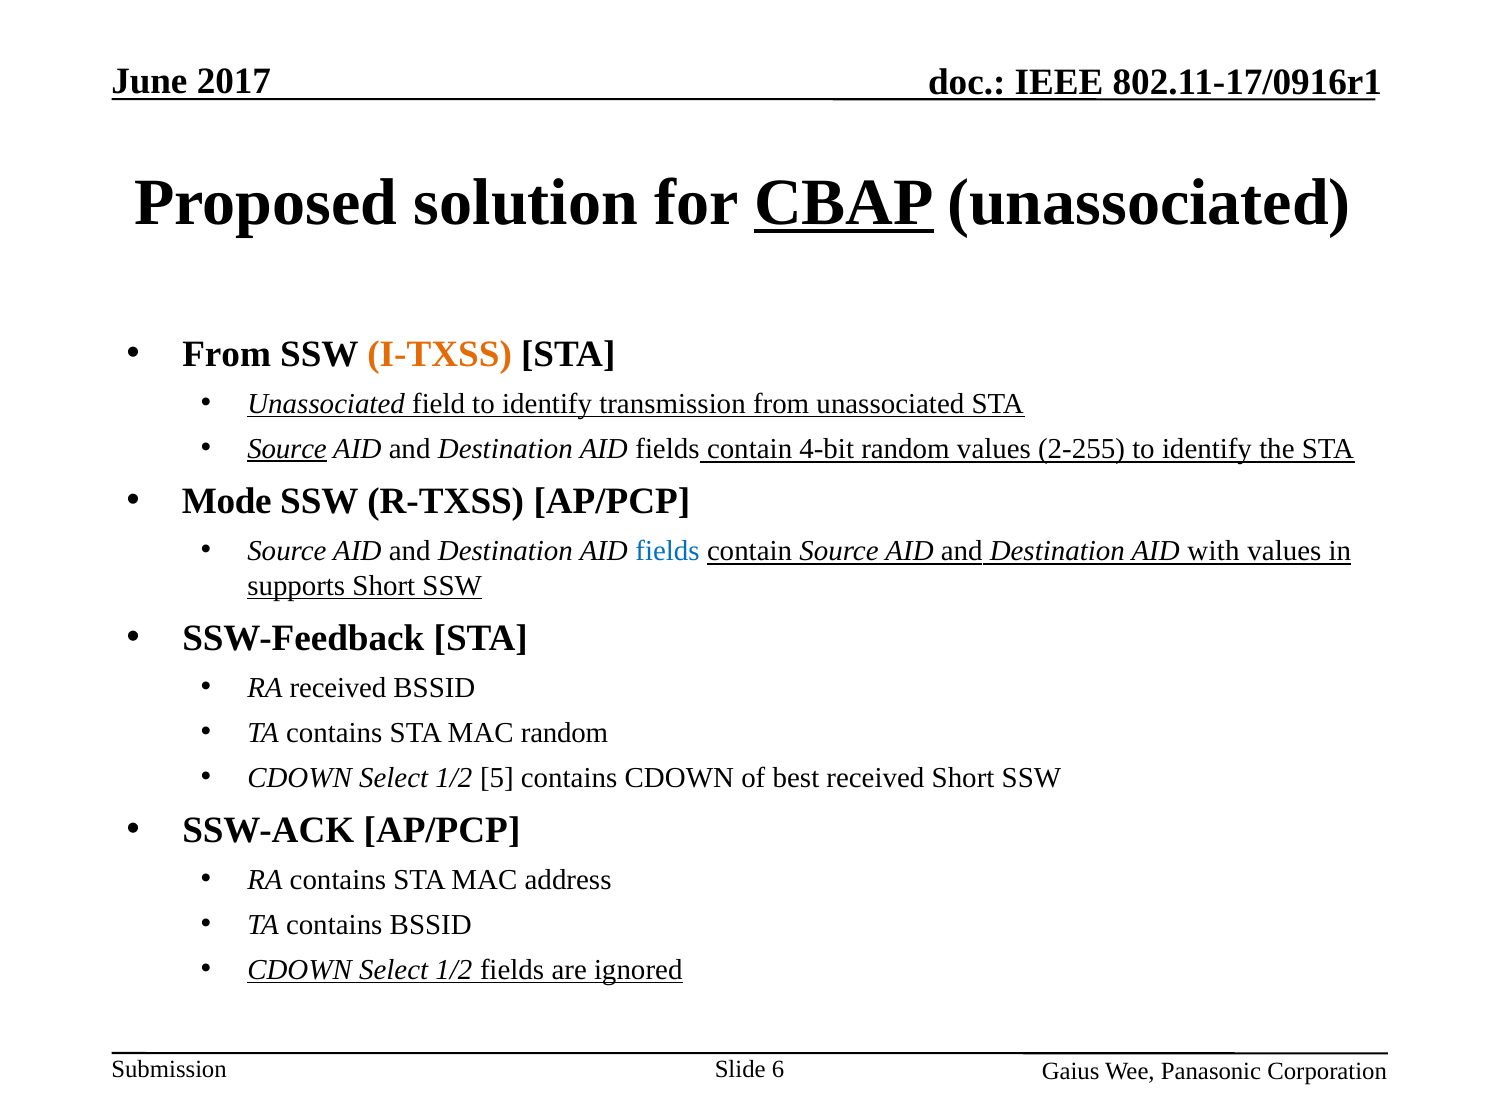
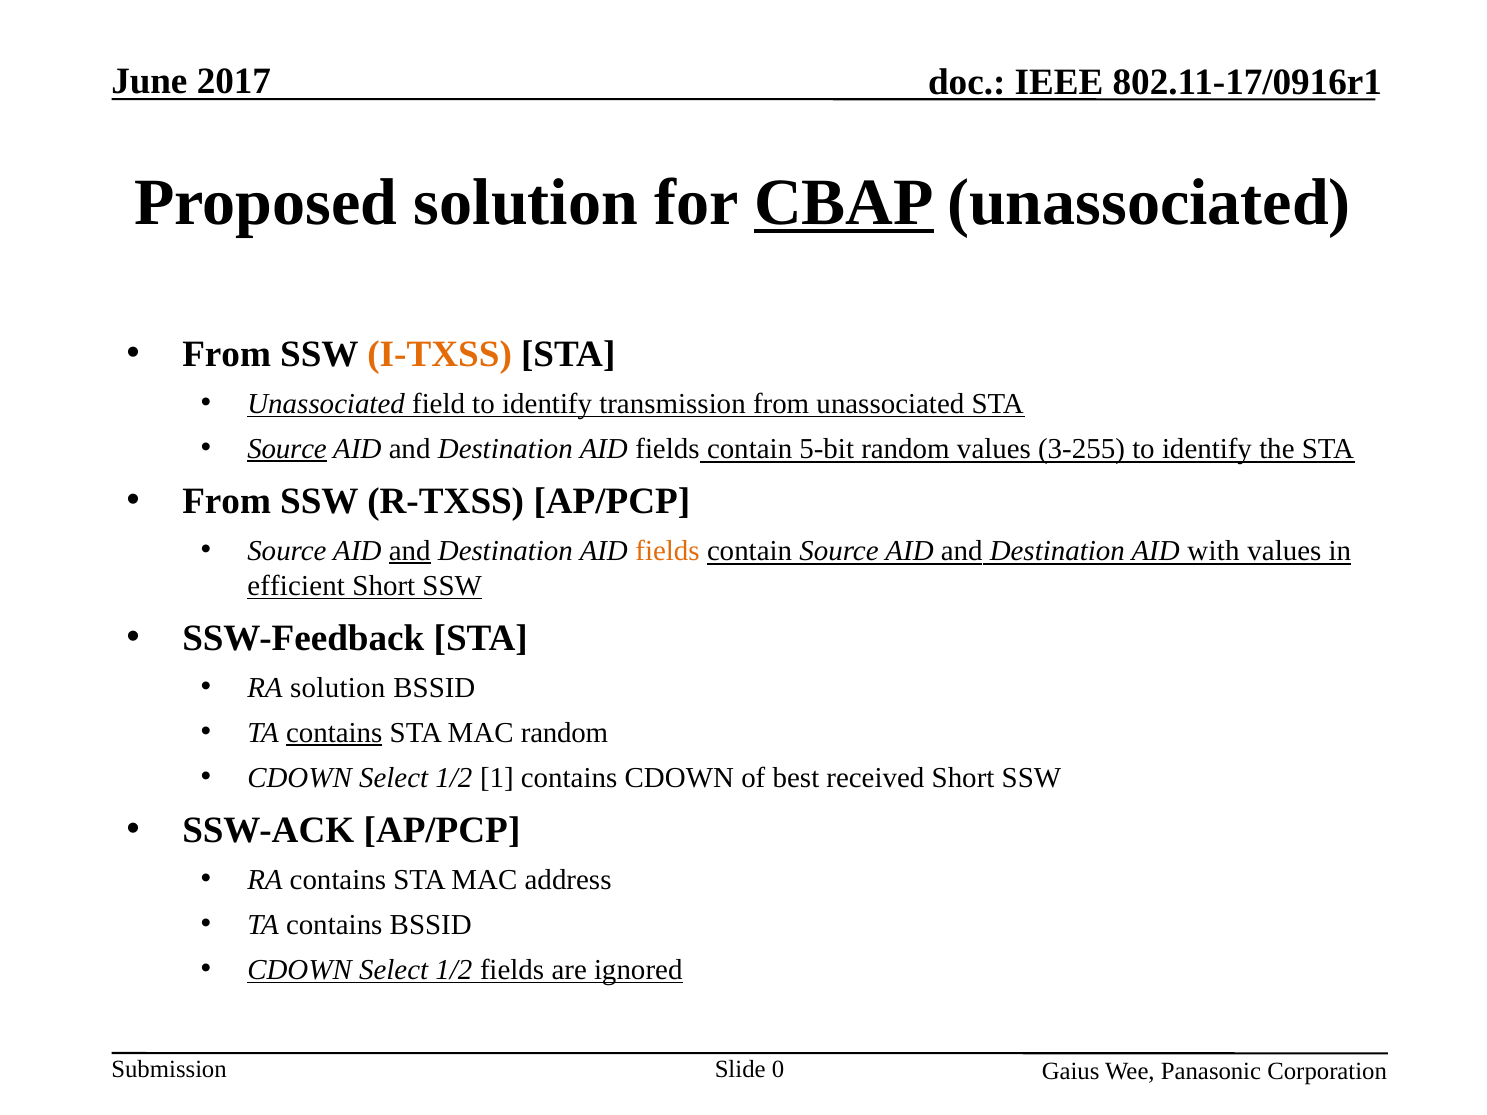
4-bit: 4-bit -> 5-bit
2-255: 2-255 -> 3-255
Mode at (227, 502): Mode -> From
and at (410, 551) underline: none -> present
fields at (668, 551) colour: blue -> orange
supports: supports -> efficient
RA received: received -> solution
contains at (334, 733) underline: none -> present
5: 5 -> 1
6: 6 -> 0
